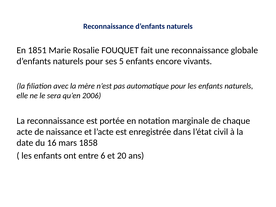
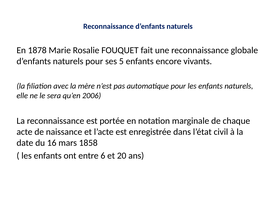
1851: 1851 -> 1878
